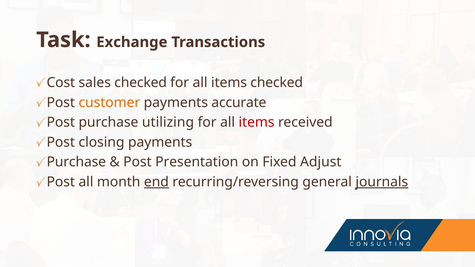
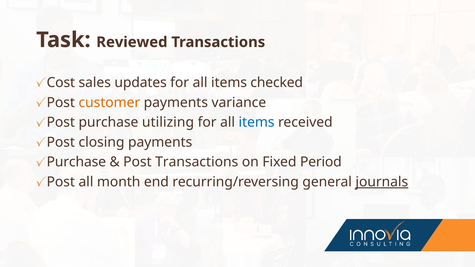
Exchange: Exchange -> Reviewed
sales checked: checked -> updates
accurate: accurate -> variance
items at (257, 122) colour: red -> blue
Post Presentation: Presentation -> Transactions
Adjust: Adjust -> Period
end underline: present -> none
